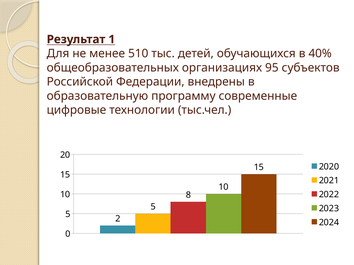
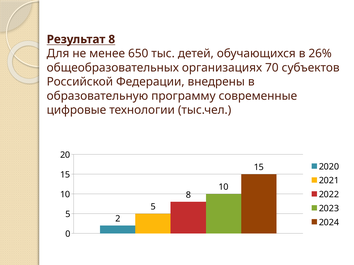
Результат 1: 1 -> 8
510: 510 -> 650
40%: 40% -> 26%
95: 95 -> 70
